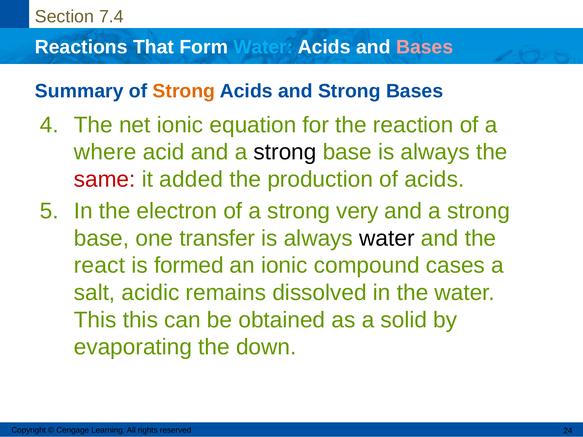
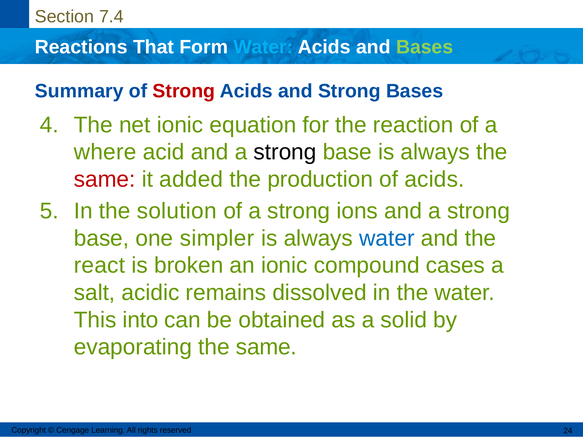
Bases at (425, 47) colour: pink -> light green
Strong at (184, 91) colour: orange -> red
electron: electron -> solution
very: very -> ions
transfer: transfer -> simpler
water at (387, 238) colour: black -> blue
formed: formed -> broken
This this: this -> into
evaporating the down: down -> same
